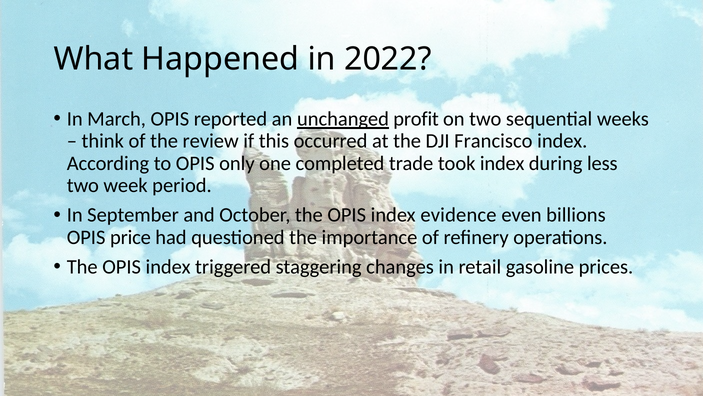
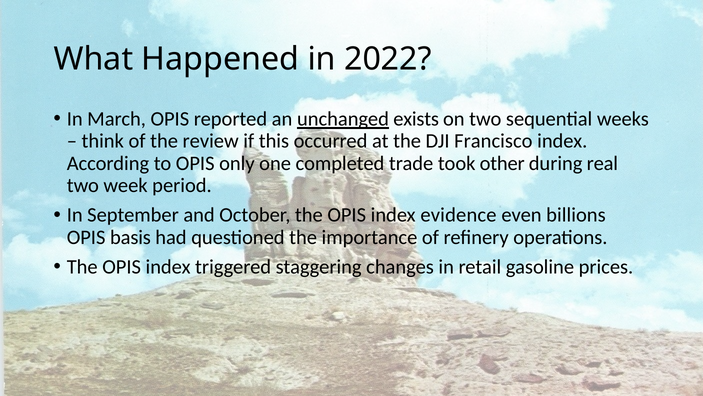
profit: profit -> exists
took index: index -> other
less: less -> real
price: price -> basis
